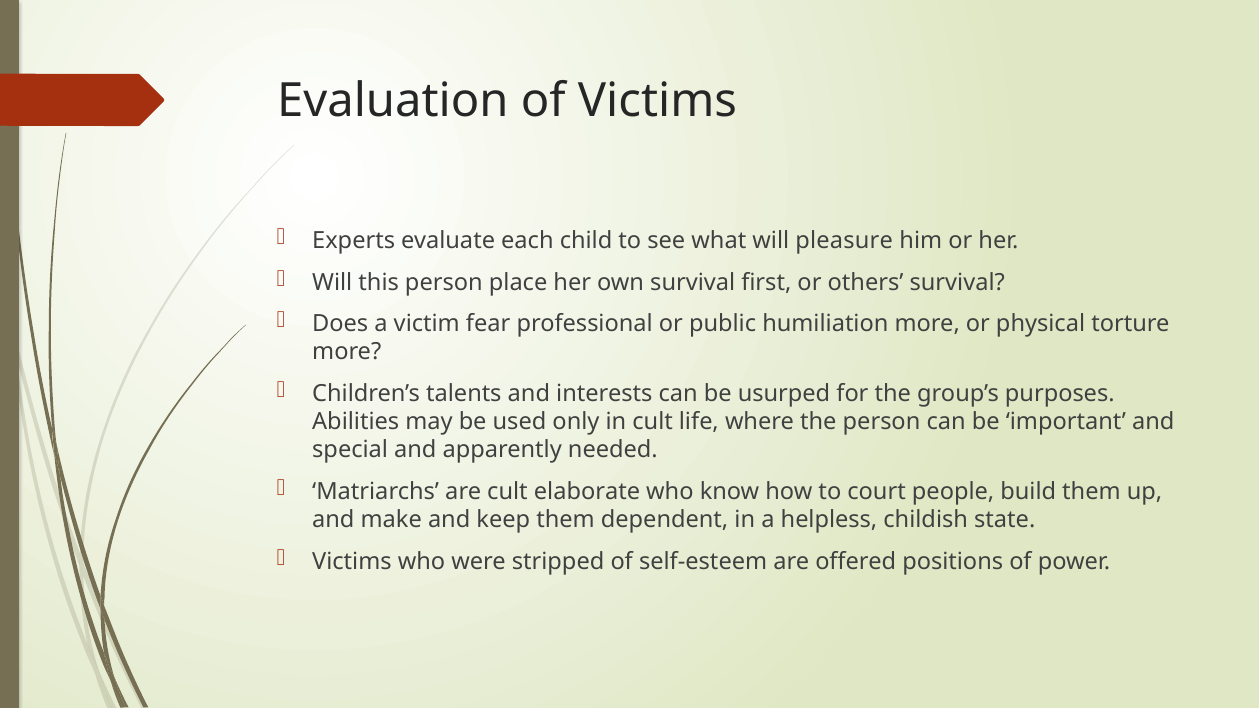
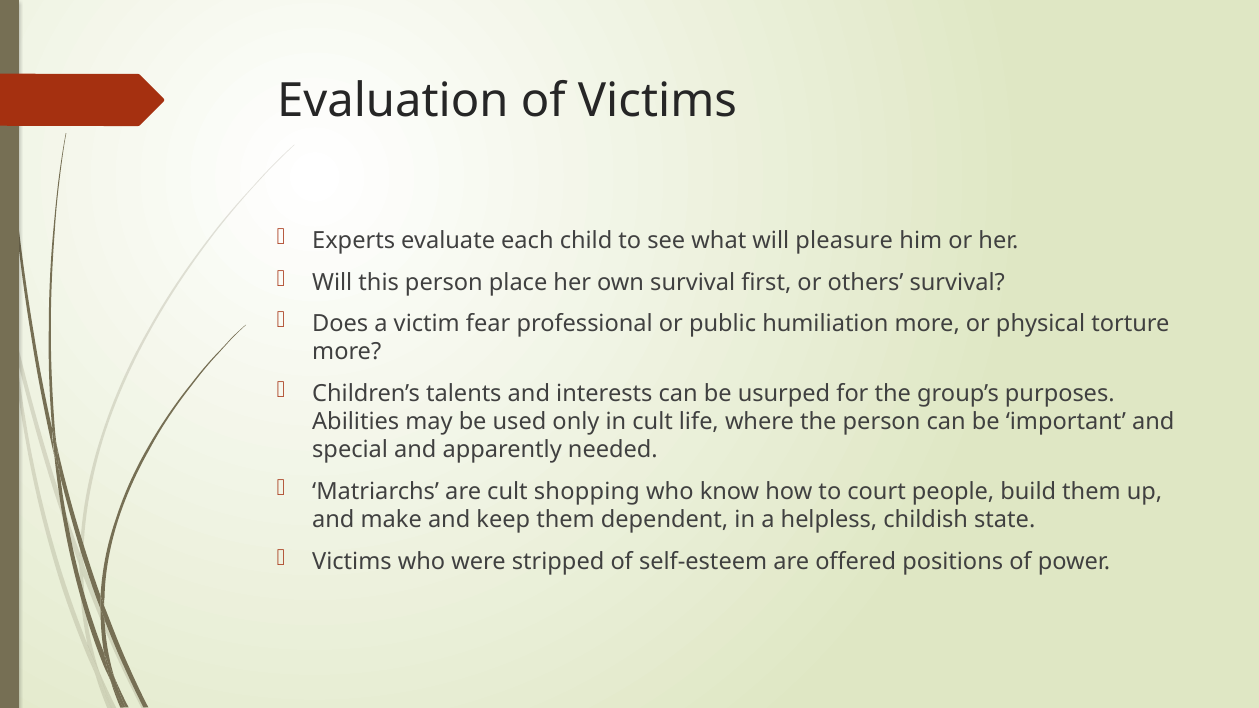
elaborate: elaborate -> shopping
